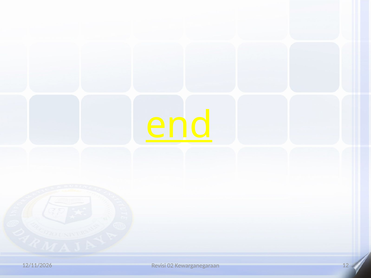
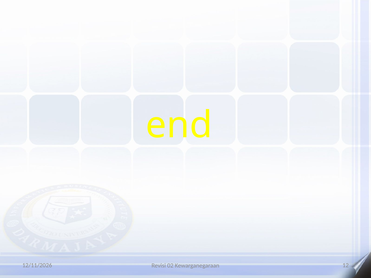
end underline: present -> none
